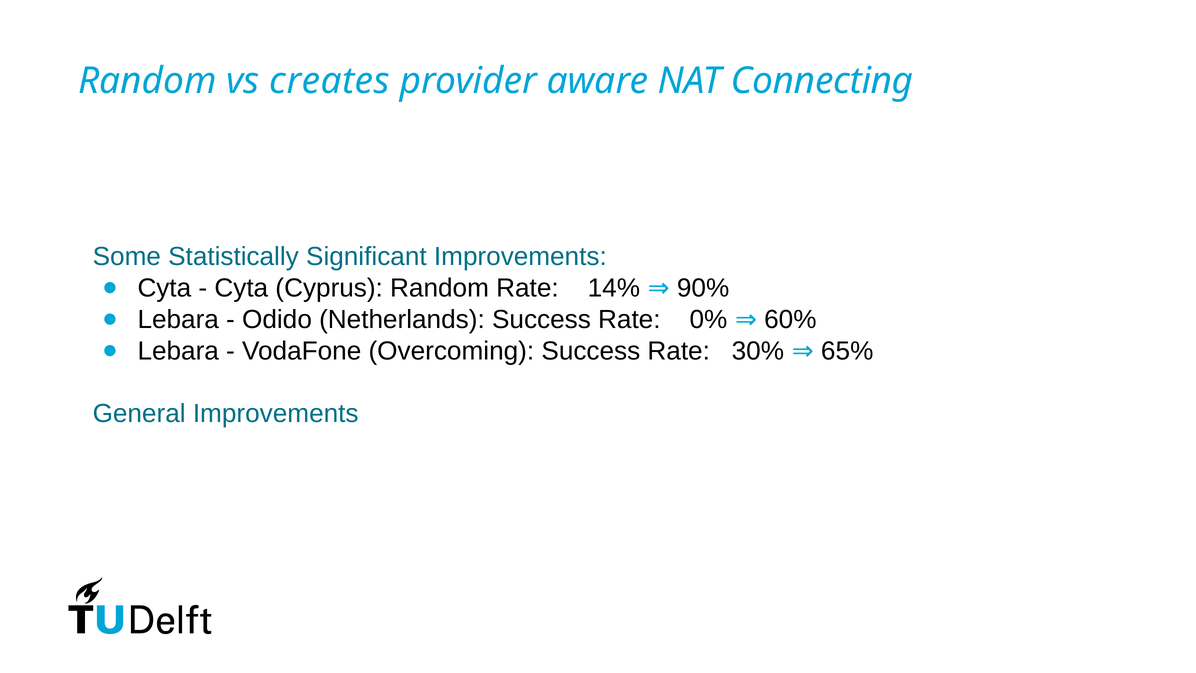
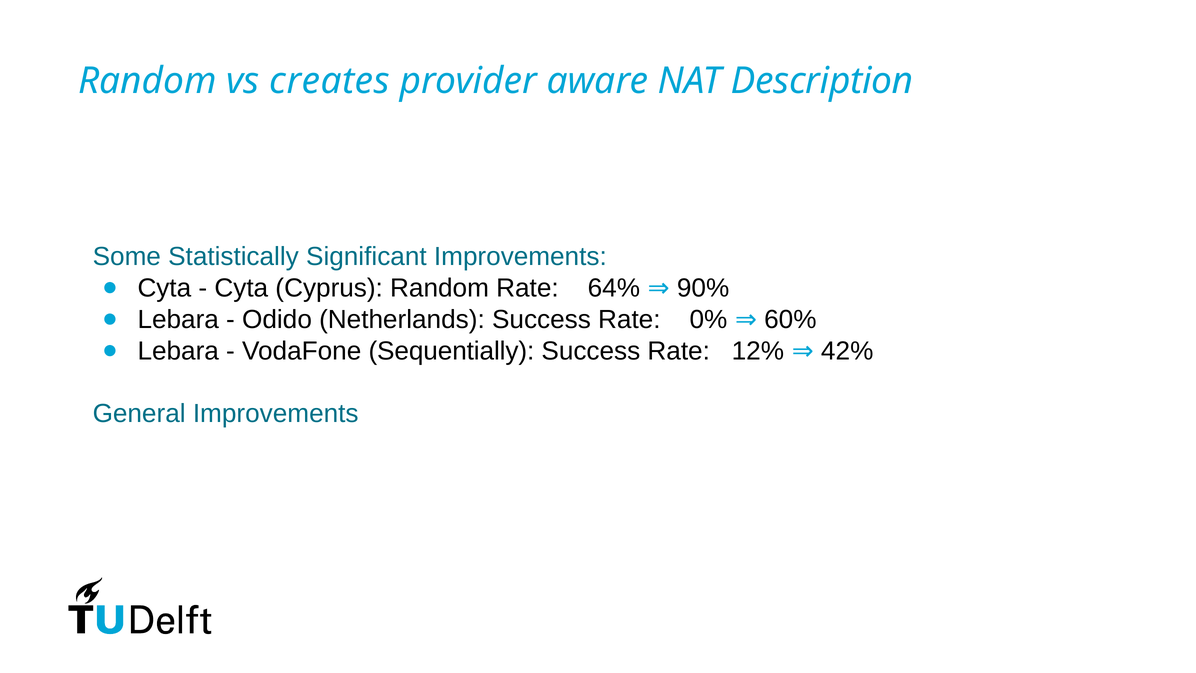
Connecting: Connecting -> Description
14%: 14% -> 64%
Overcoming: Overcoming -> Sequentially
30%: 30% -> 12%
65%: 65% -> 42%
